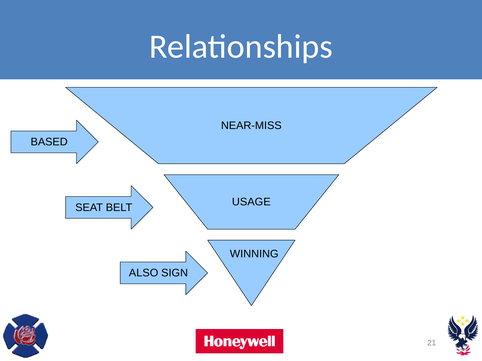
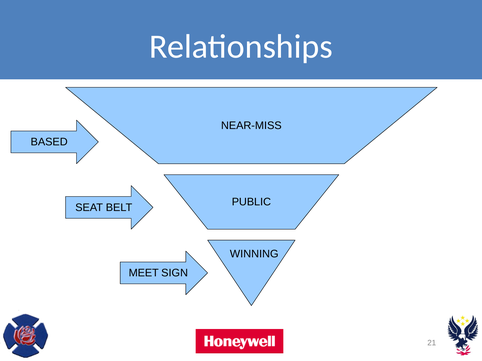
USAGE: USAGE -> PUBLIC
ALSO: ALSO -> MEET
